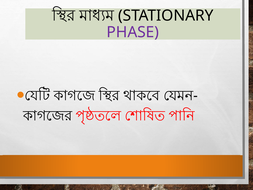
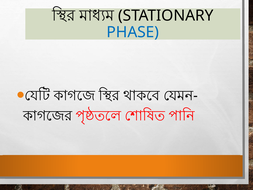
PHASE colour: purple -> blue
